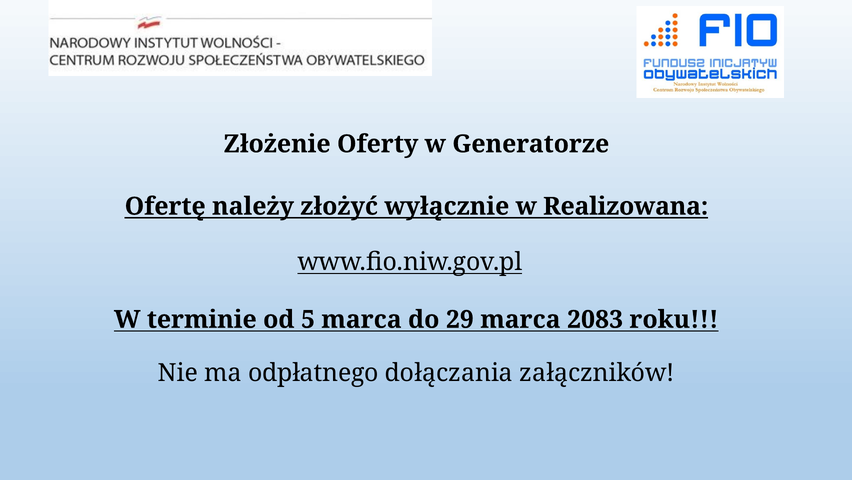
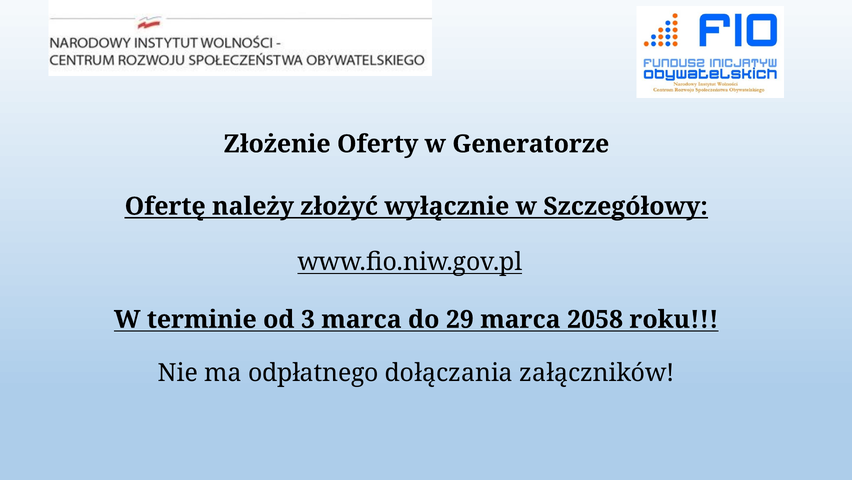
Realizowana: Realizowana -> Szczegółowy
5: 5 -> 3
2083: 2083 -> 2058
